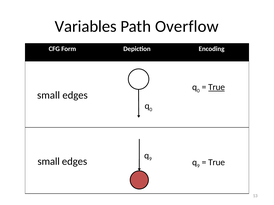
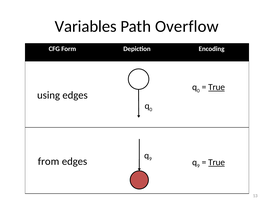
small at (49, 95): small -> using
True at (217, 163) underline: none -> present
small at (49, 162): small -> from
